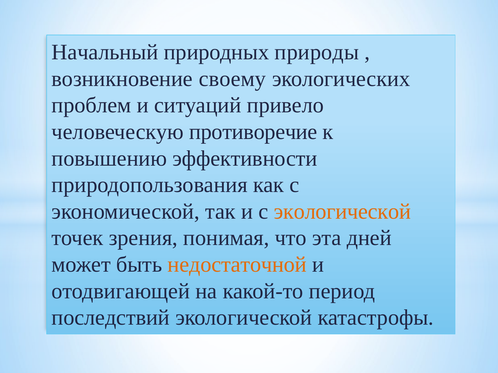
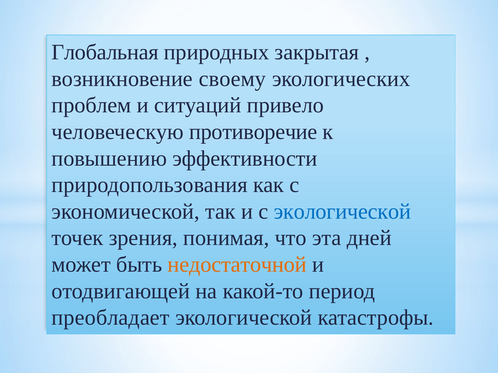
Начальный: Начальный -> Глобальная
природы: природы -> закрытая
экологической at (342, 212) colour: orange -> blue
последствий: последствий -> преобладает
